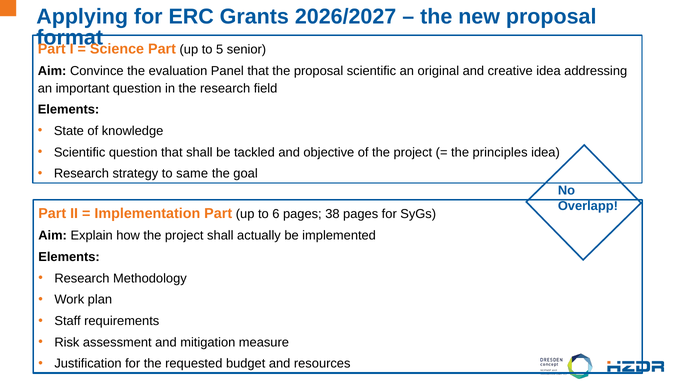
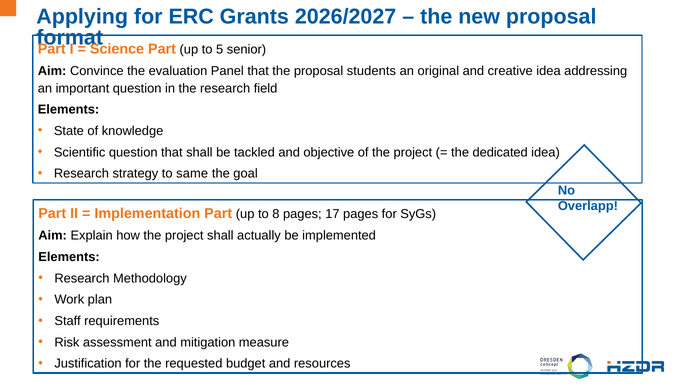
proposal scientific: scientific -> students
principles: principles -> dedicated
6: 6 -> 8
38: 38 -> 17
